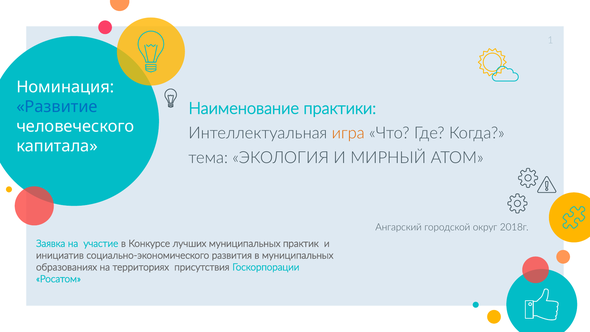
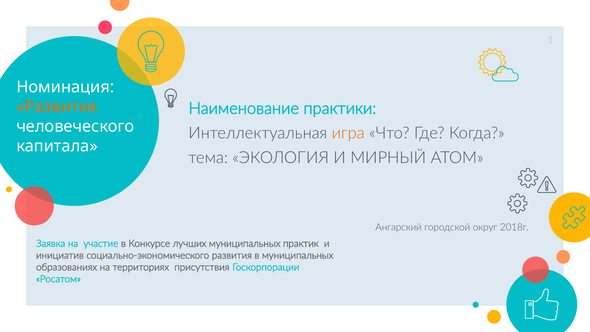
Развитие colour: blue -> orange
